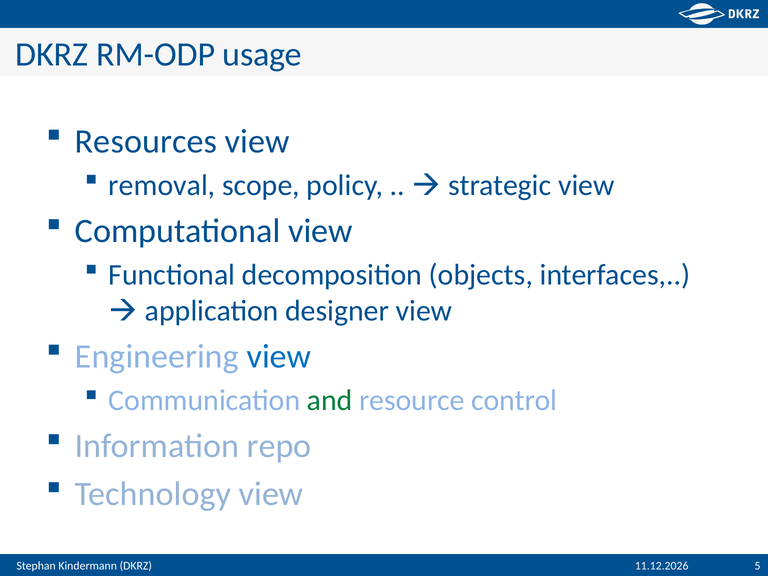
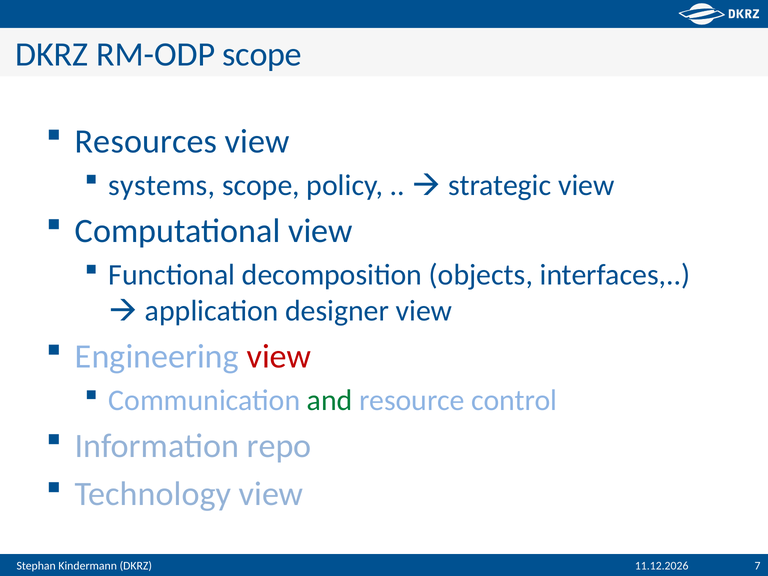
RM-ODP usage: usage -> scope
removal: removal -> systems
view at (279, 356) colour: blue -> red
5: 5 -> 7
